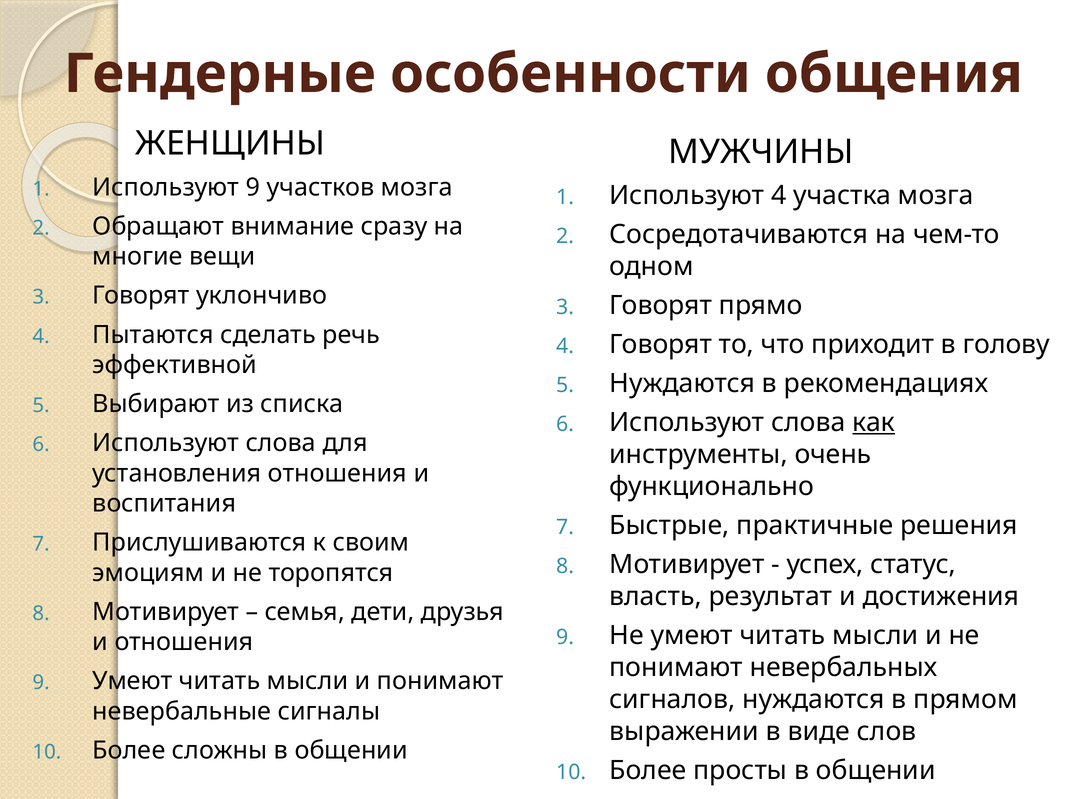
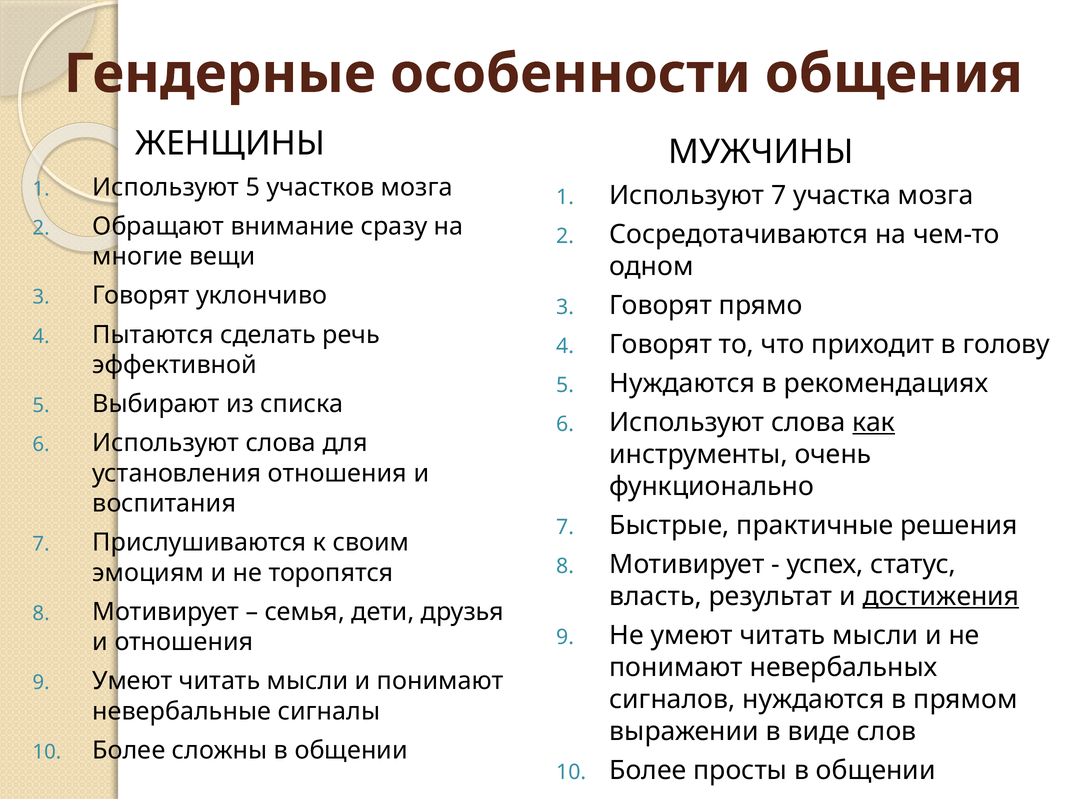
Используют 9: 9 -> 5
Используют 4: 4 -> 7
достижения underline: none -> present
